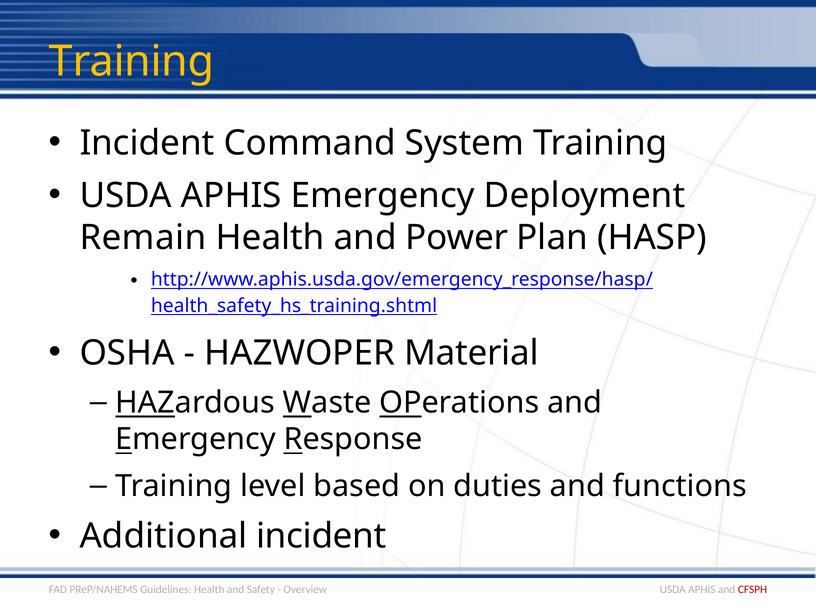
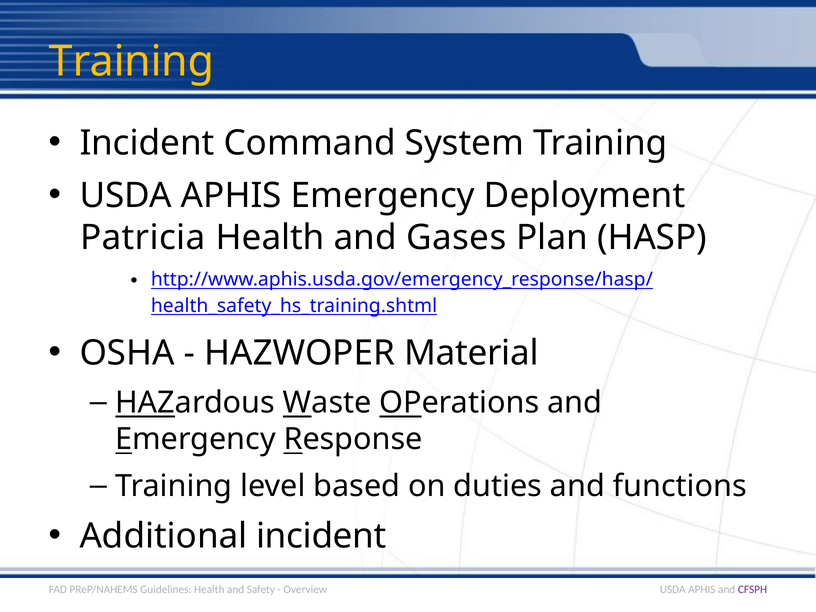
Remain: Remain -> Patricia
Power: Power -> Gases
CFSPH colour: red -> purple
